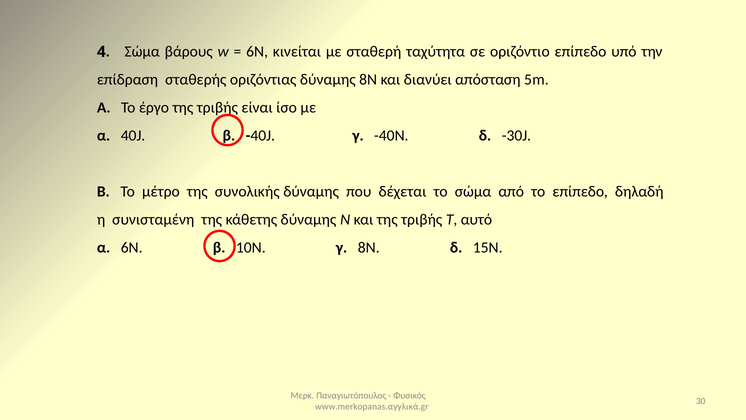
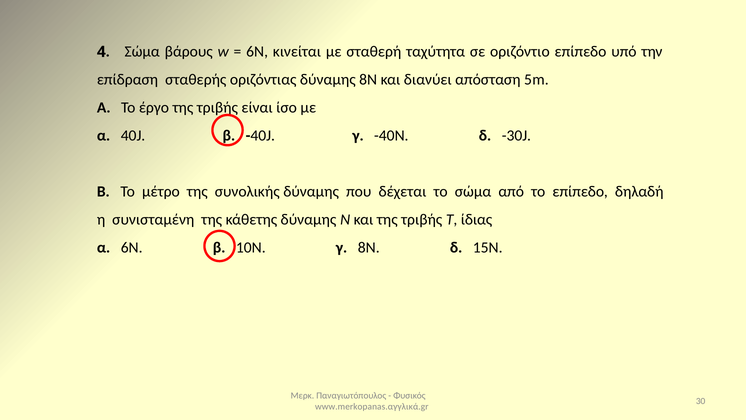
αυτό: αυτό -> ίδιας
